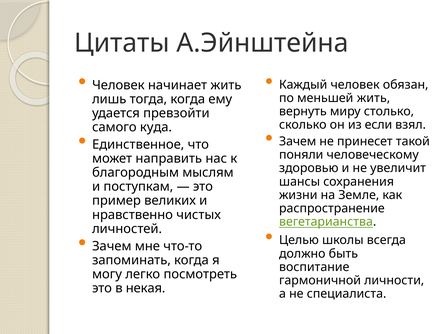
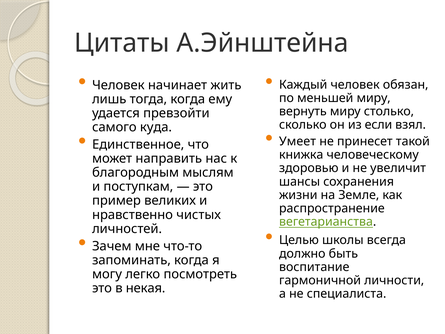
меньшей жить: жить -> миру
Зачем at (298, 141): Зачем -> Умеет
поняли: поняли -> книжка
